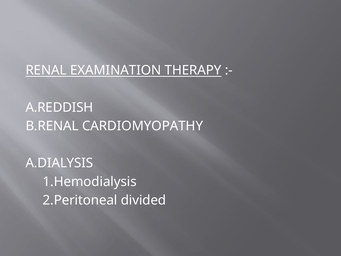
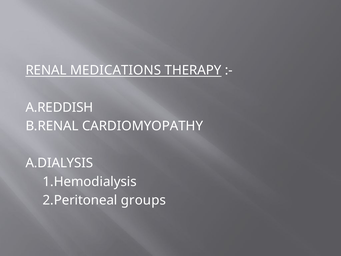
EXAMINATION: EXAMINATION -> MEDICATIONS
divided: divided -> groups
